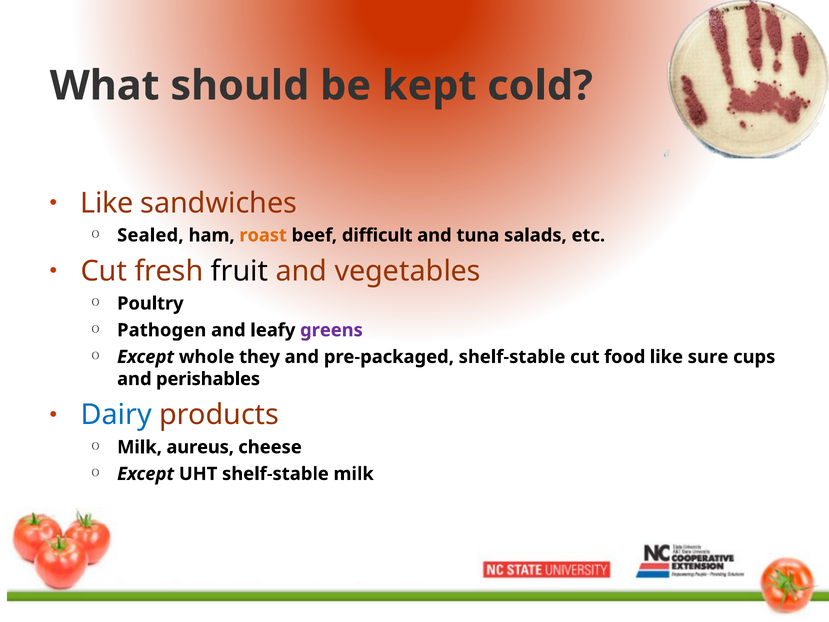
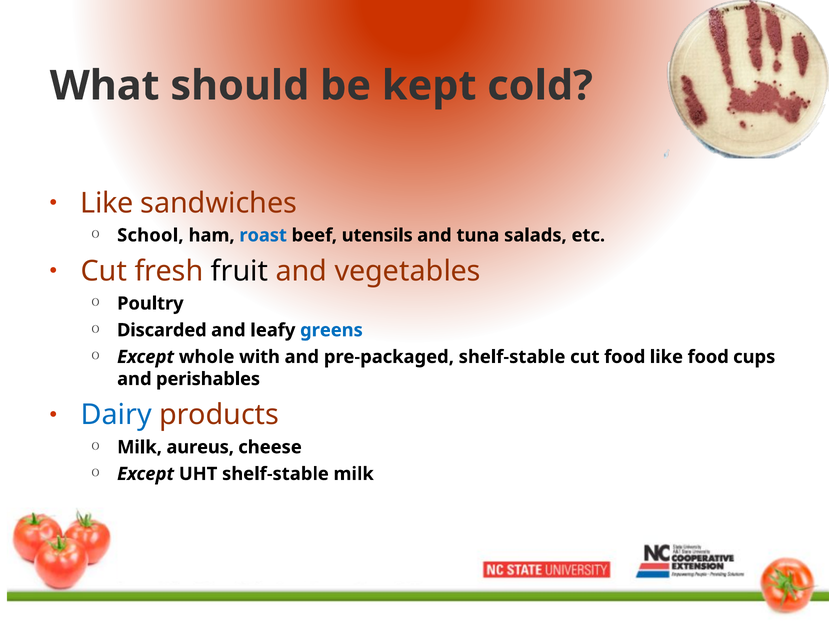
Sealed: Sealed -> School
roast colour: orange -> blue
difficult: difficult -> utensils
Pathogen: Pathogen -> Discarded
greens colour: purple -> blue
they: they -> with
like sure: sure -> food
